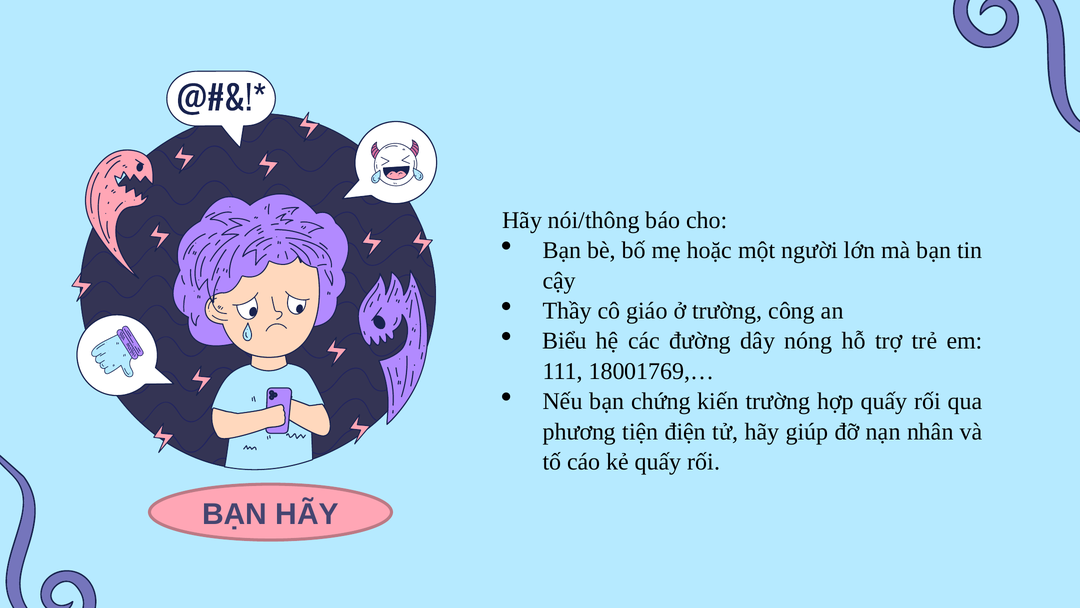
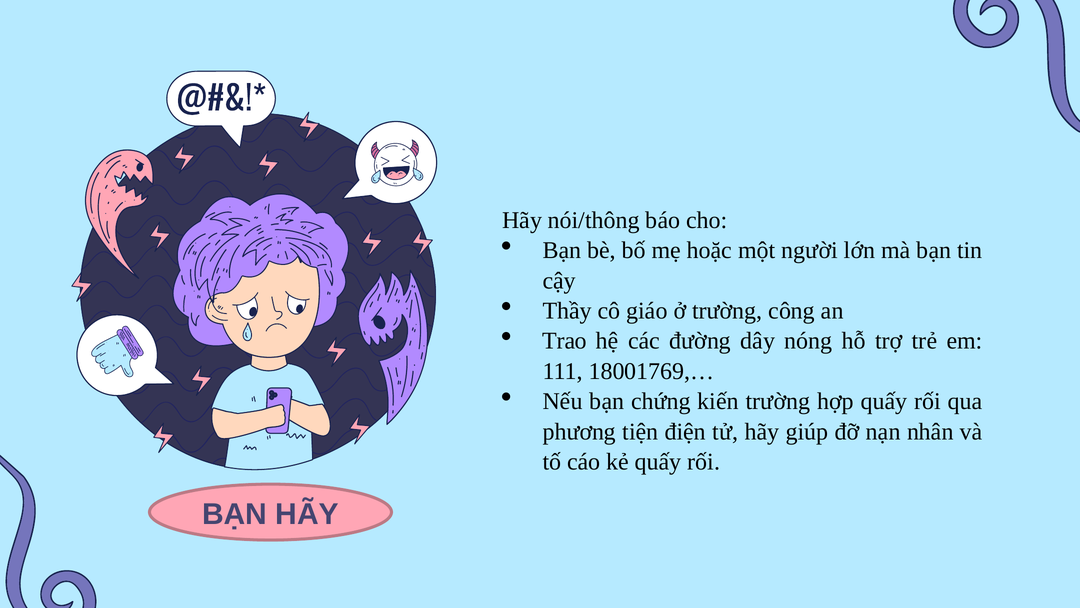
Biểu: Biểu -> Trao
